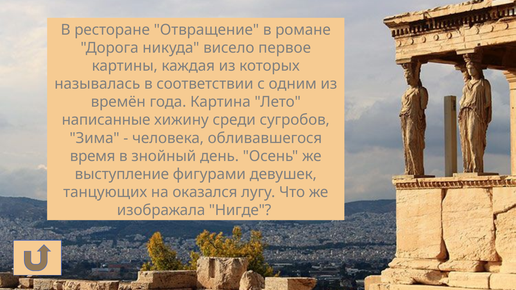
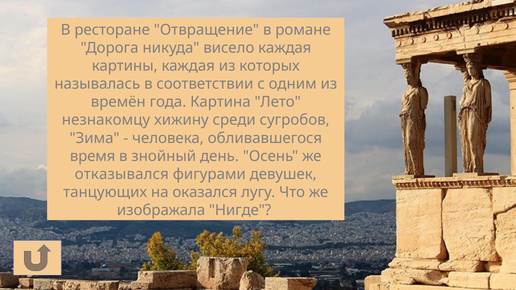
висело первое: первое -> каждая
написанные: написанные -> незнакомцу
выступление: выступление -> отказывался
